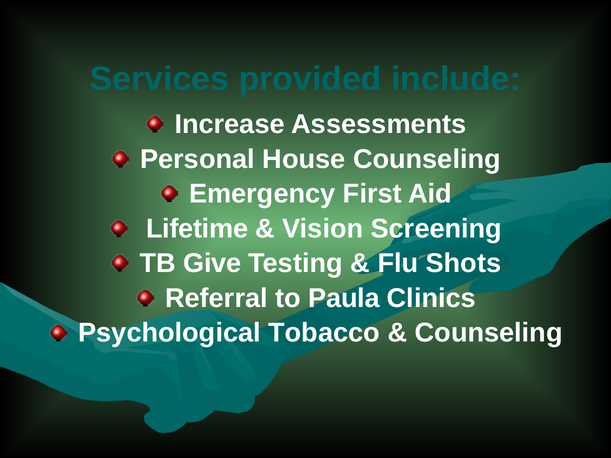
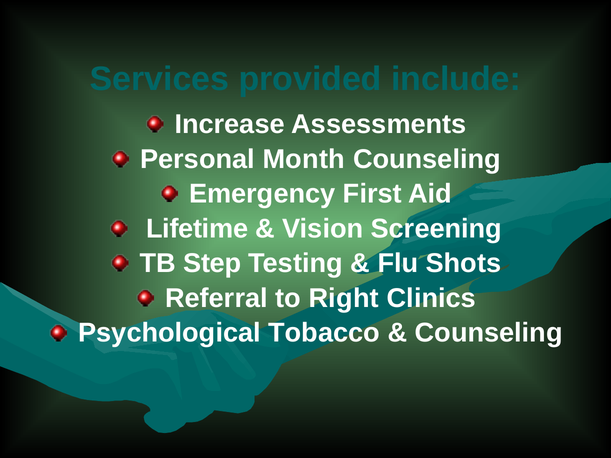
House: House -> Month
Give: Give -> Step
Paula: Paula -> Right
